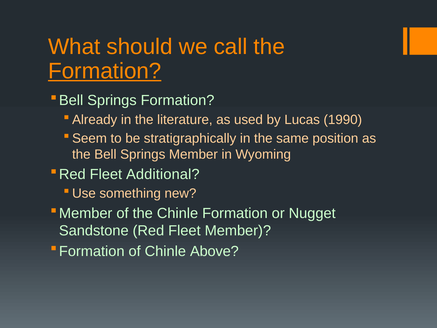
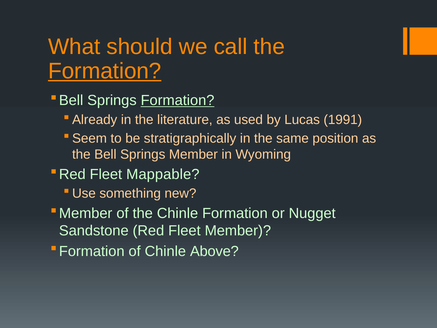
Formation at (178, 100) underline: none -> present
1990: 1990 -> 1991
Additional: Additional -> Mappable
